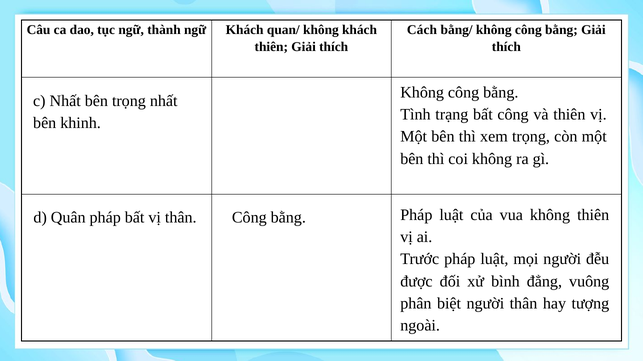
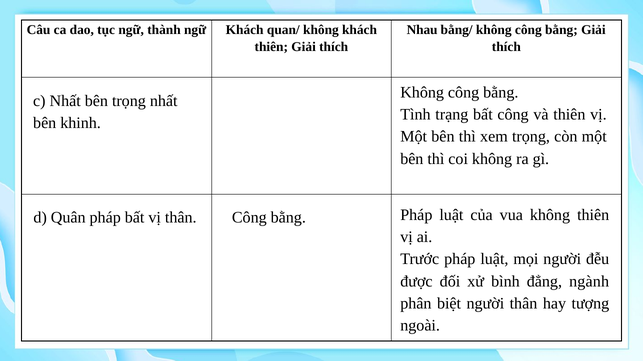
Cách: Cách -> Nhau
vuông: vuông -> ngành
